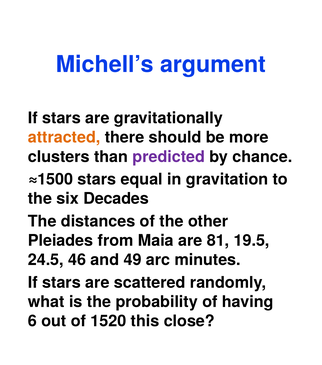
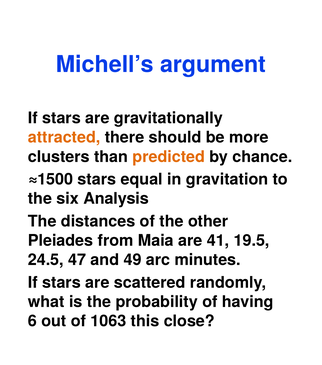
predicted colour: purple -> orange
Decades: Decades -> Analysis
81: 81 -> 41
46: 46 -> 47
1520: 1520 -> 1063
